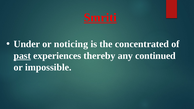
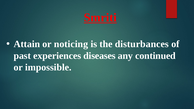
Under: Under -> Attain
concentrated: concentrated -> disturbances
past underline: present -> none
thereby: thereby -> diseases
